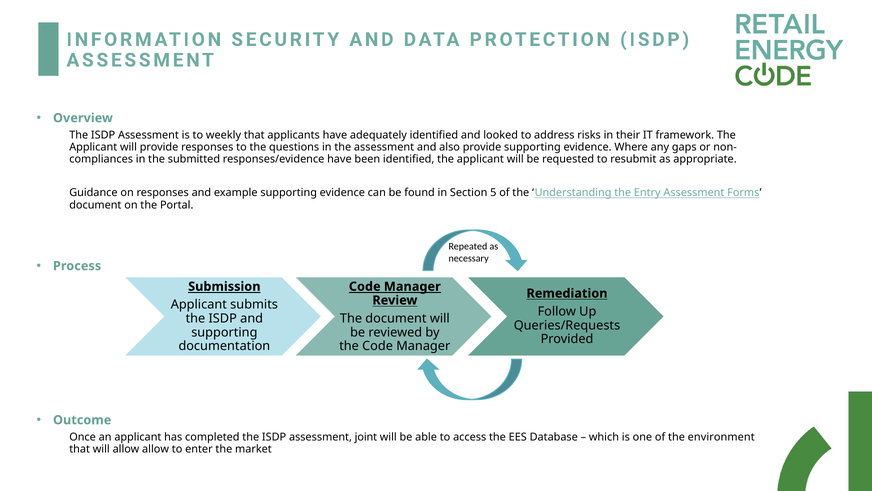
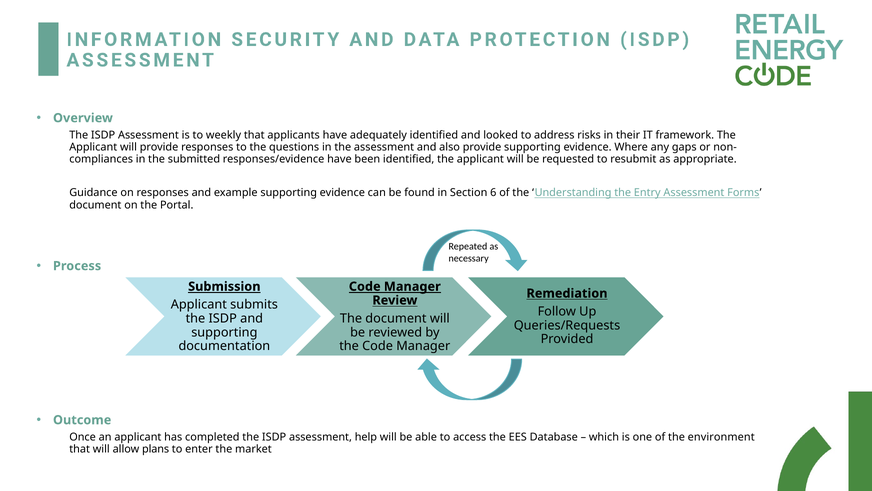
5: 5 -> 6
joint: joint -> help
allow allow: allow -> plans
